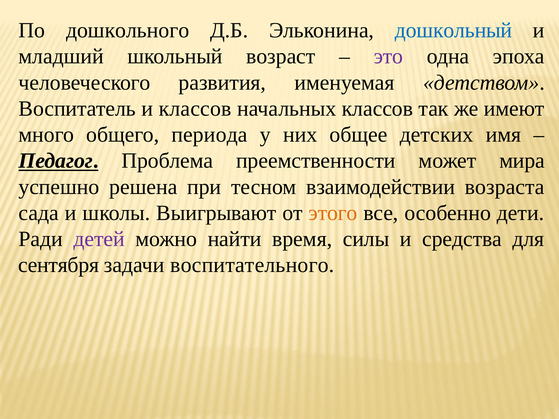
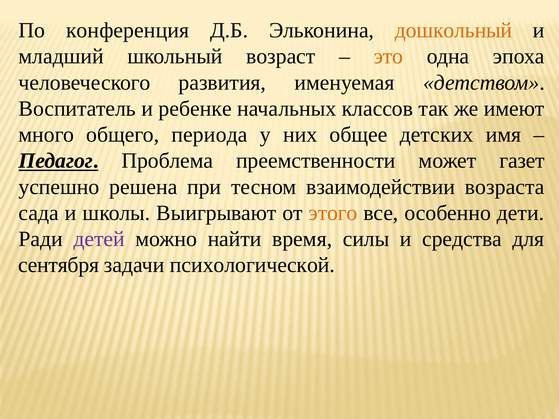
дошкольного: дошкольного -> конференция
дошкольный colour: blue -> orange
это colour: purple -> orange
и классов: классов -> ребенке
мира: мира -> газет
воспитательного: воспитательного -> психологической
